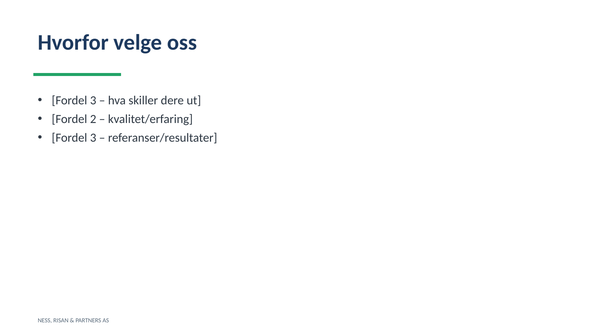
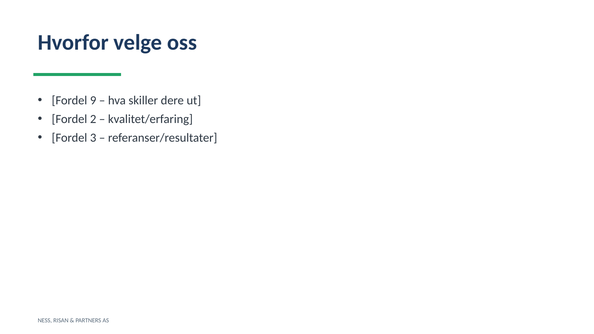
3 at (93, 101): 3 -> 9
